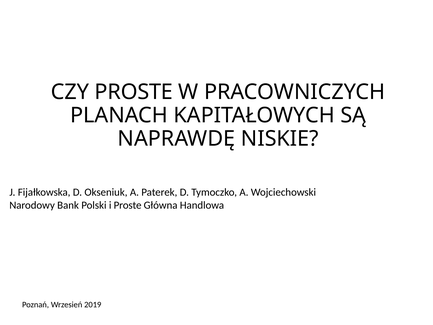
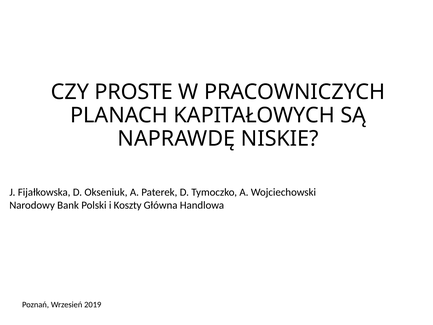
i Proste: Proste -> Koszty
